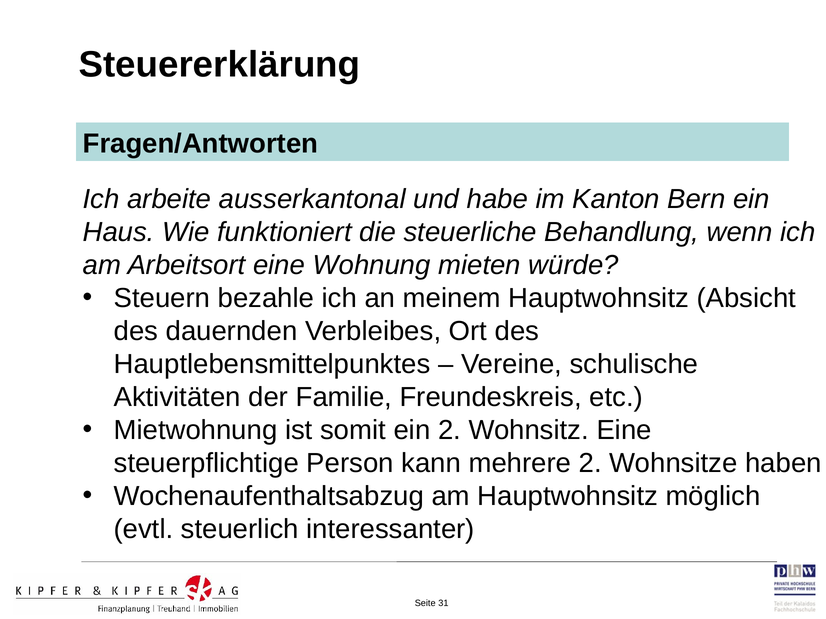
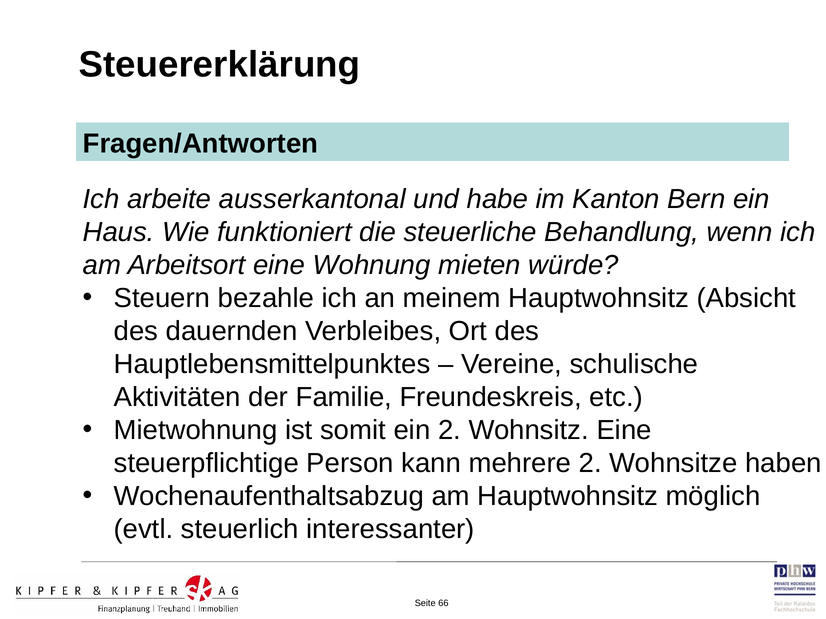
31: 31 -> 66
